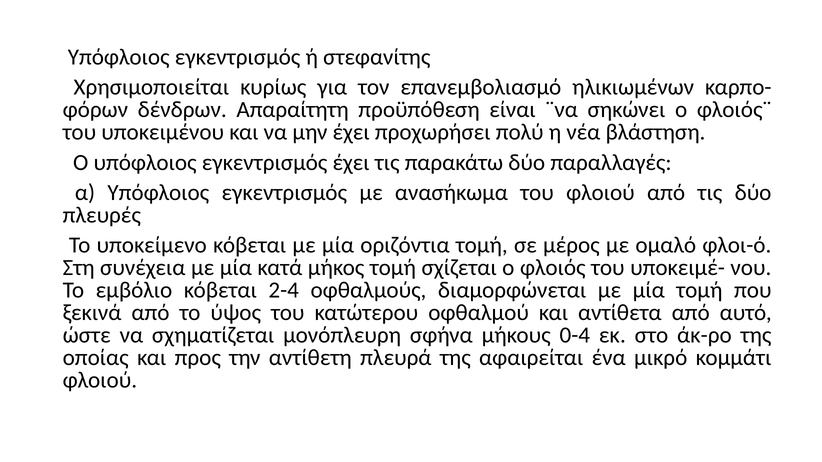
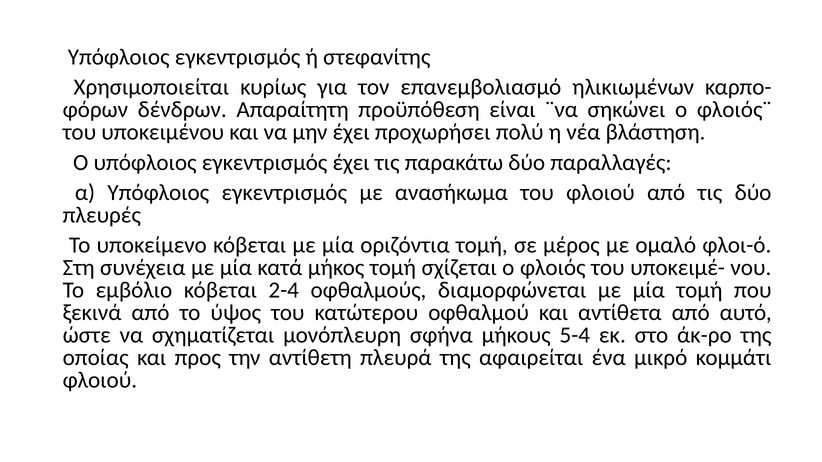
0-4: 0-4 -> 5-4
